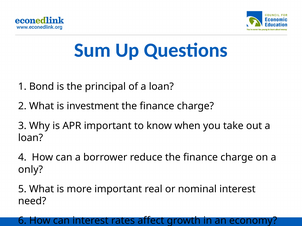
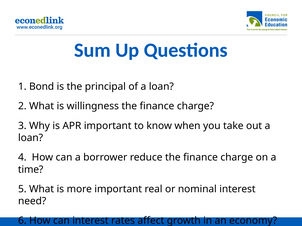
investment: investment -> willingness
only: only -> time
